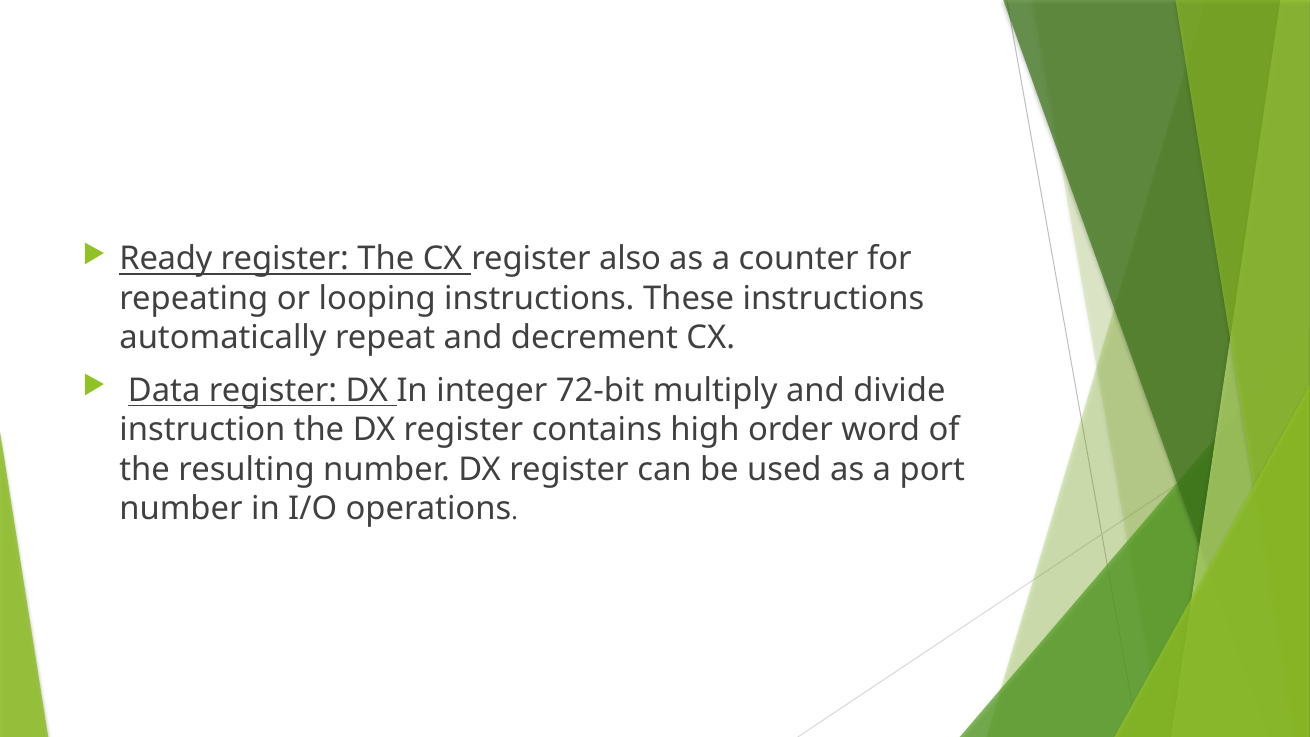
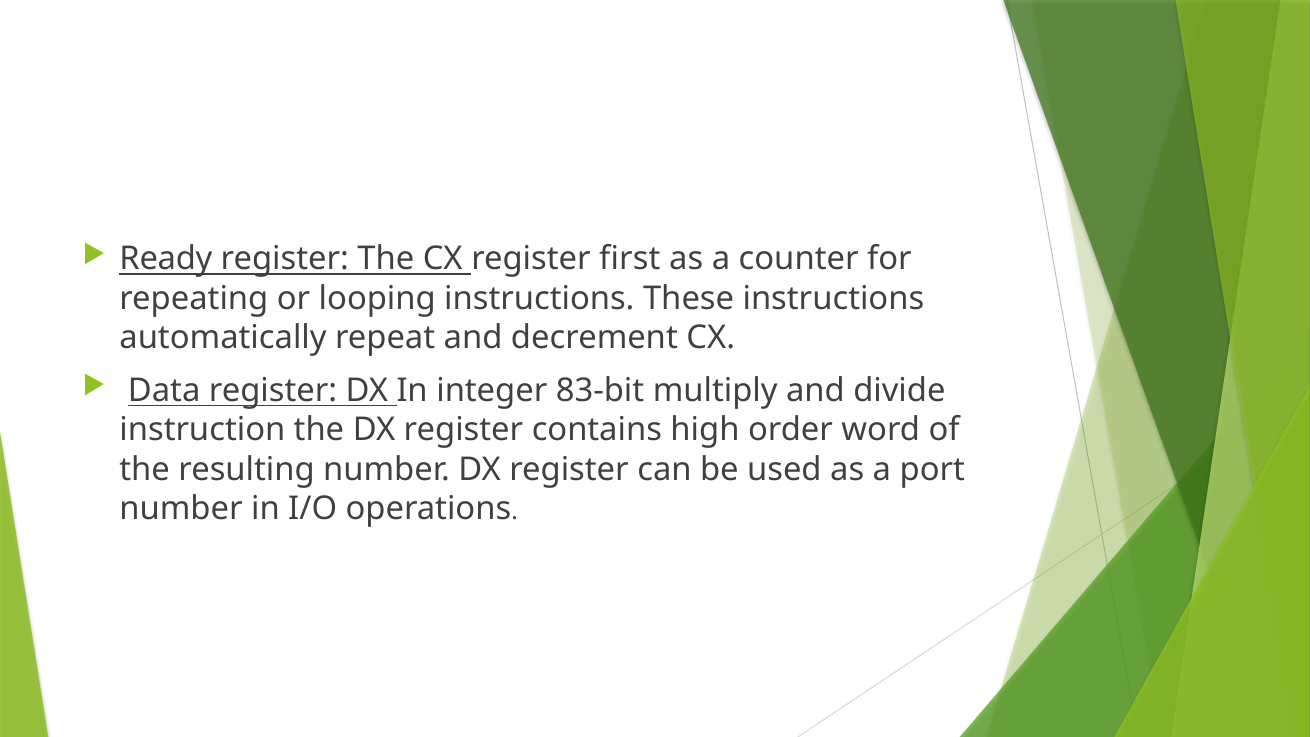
also: also -> first
72-bit: 72-bit -> 83-bit
